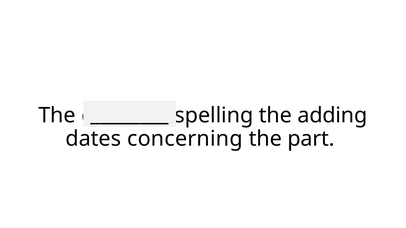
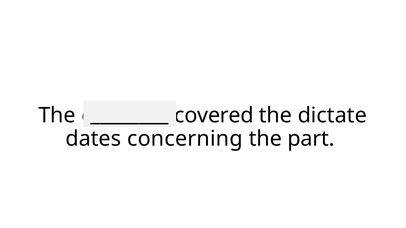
spelling: spelling -> covered
adding: adding -> dictate
